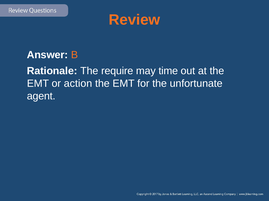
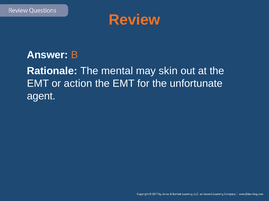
require: require -> mental
time: time -> skin
